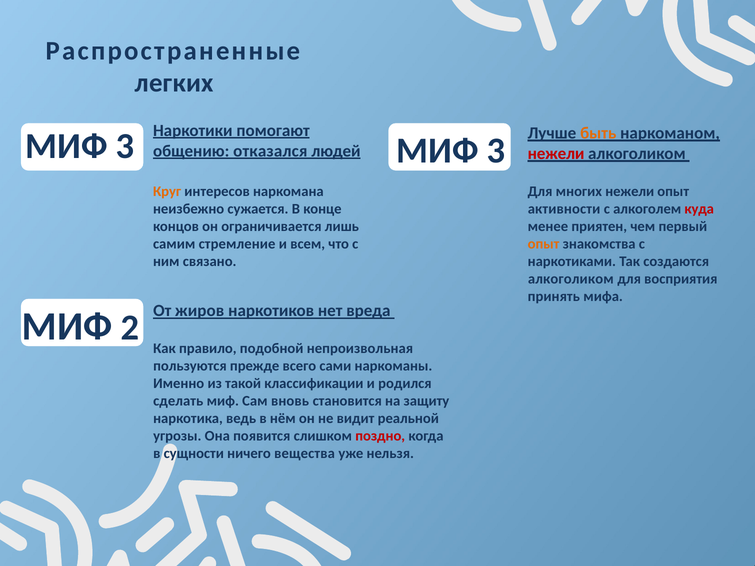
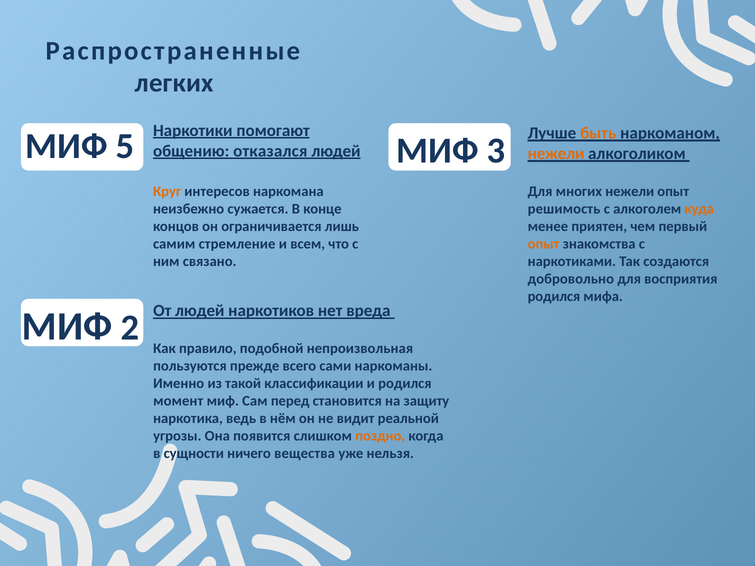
3 at (125, 146): 3 -> 5
нежели at (556, 154) colour: red -> orange
активности: активности -> решимость
куда colour: red -> orange
алкоголиком at (571, 279): алкоголиком -> добровольно
принять at (554, 297): принять -> родился
От жиров: жиров -> людей
сделать: сделать -> момент
вновь: вновь -> перед
поздно colour: red -> orange
